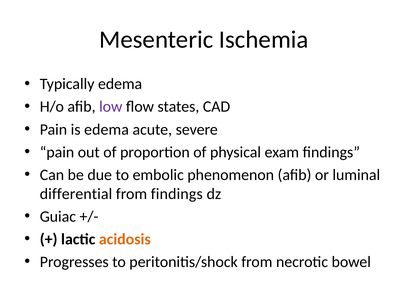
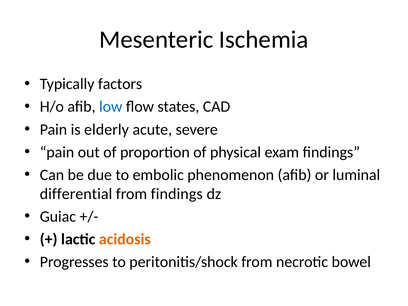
Typically edema: edema -> factors
low colour: purple -> blue
is edema: edema -> elderly
